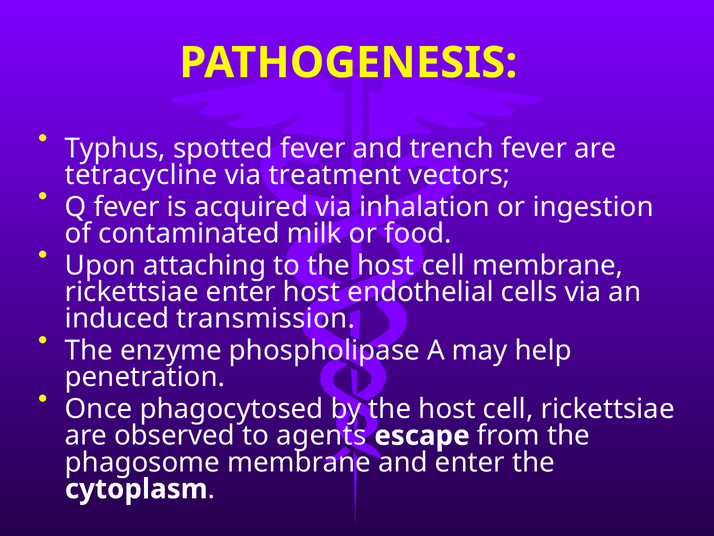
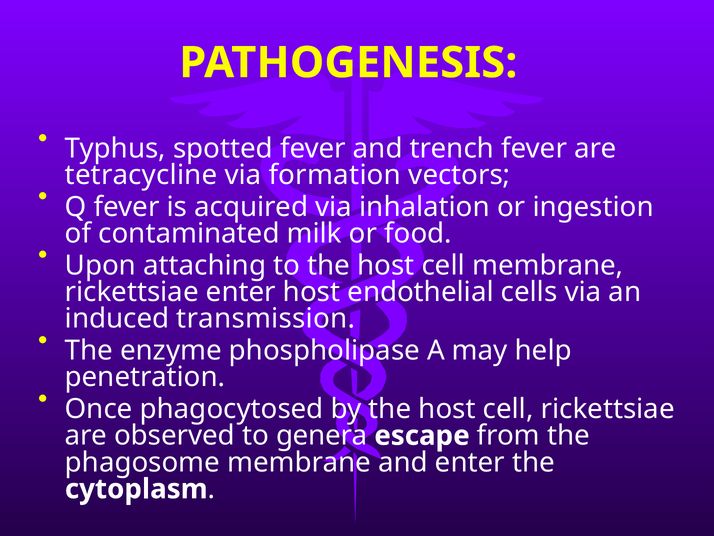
treatment: treatment -> formation
agents: agents -> genera
